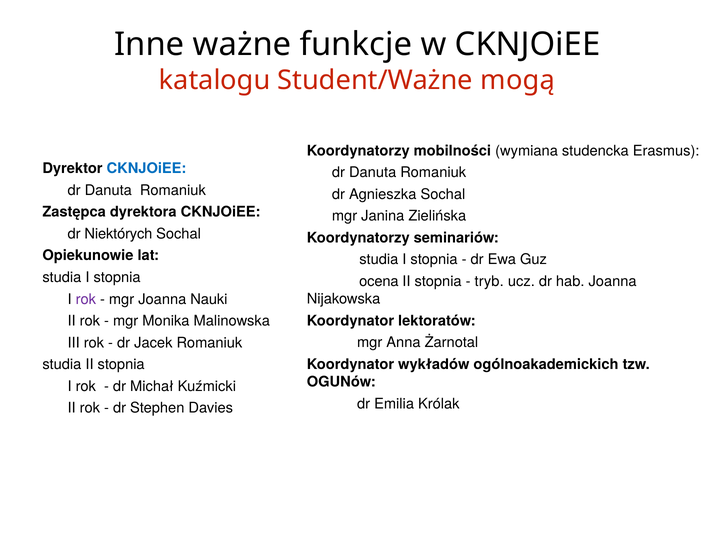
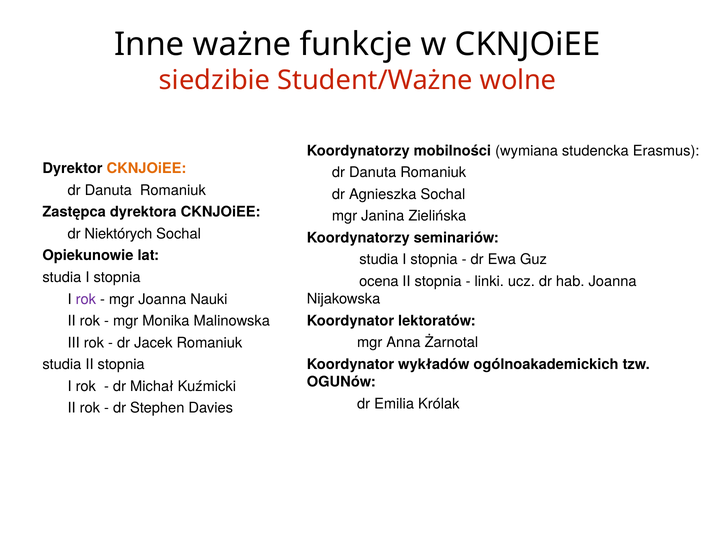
katalogu: katalogu -> siedzibie
mogą: mogą -> wolne
CKNJOiEE at (147, 169) colour: blue -> orange
tryb: tryb -> linki
